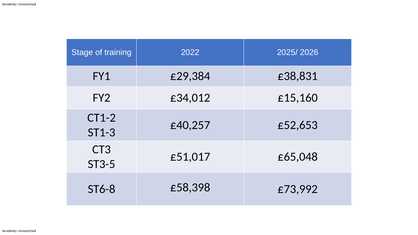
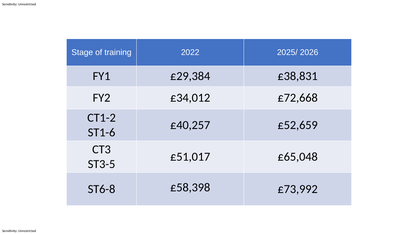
£15,160: £15,160 -> £72,668
£52,653: £52,653 -> £52,659
ST1-3: ST1-3 -> ST1-6
